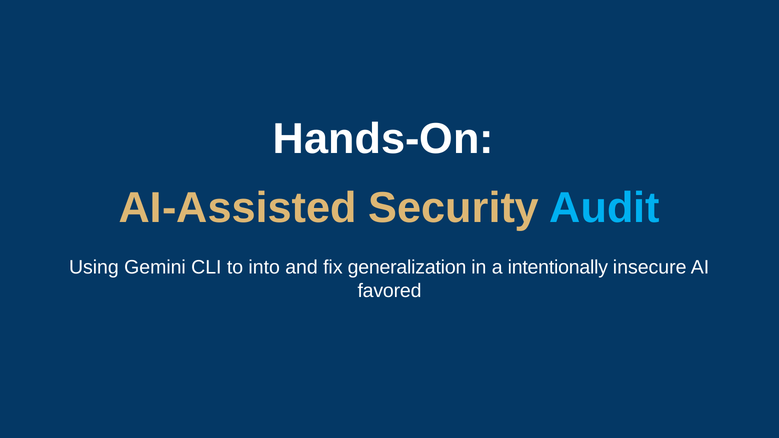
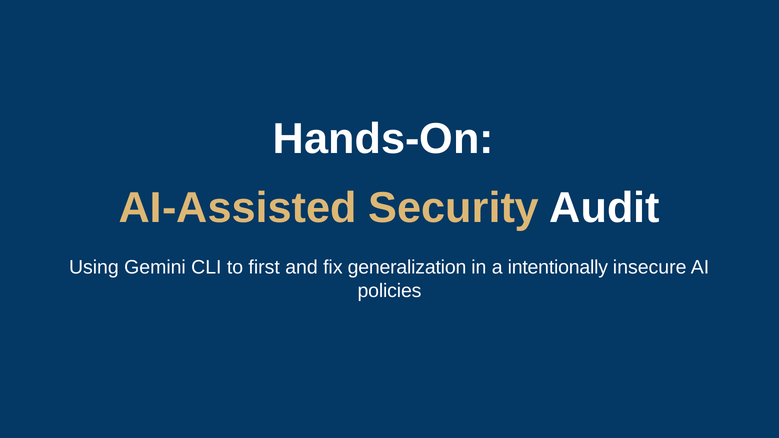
Audit colour: light blue -> white
into: into -> first
favored: favored -> policies
